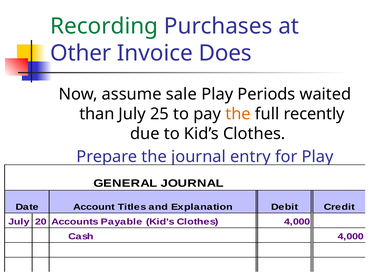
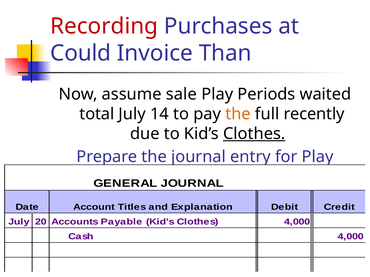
Recording colour: green -> red
Other: Other -> Could
Does: Does -> Than
than: than -> total
25: 25 -> 14
Clothes at (254, 134) underline: none -> present
